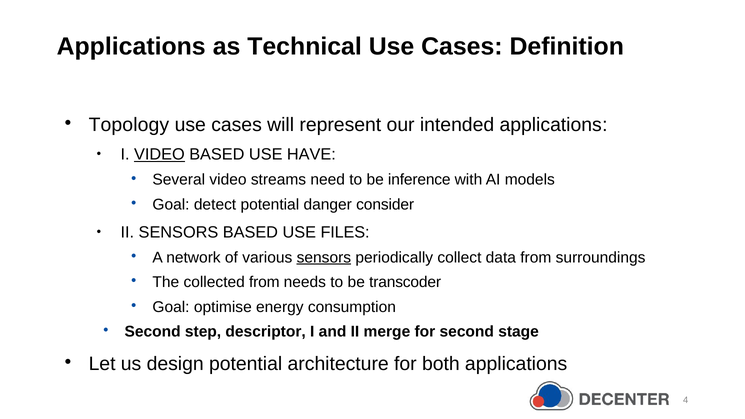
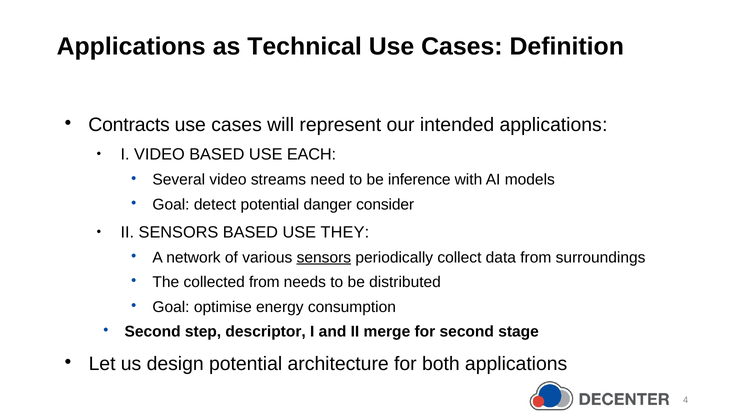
Topology: Topology -> Contracts
VIDEO at (159, 155) underline: present -> none
HAVE: HAVE -> EACH
FILES: FILES -> THEY
transcoder: transcoder -> distributed
